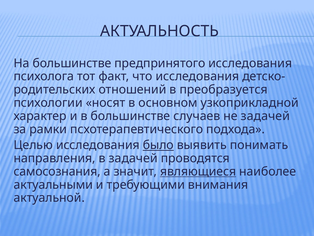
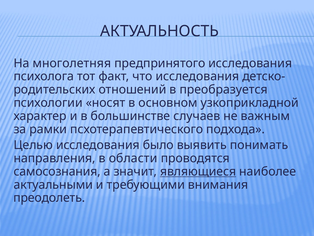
На большинстве: большинстве -> многолетняя
не задачей: задачей -> важным
было underline: present -> none
в задачей: задачей -> области
актуальной: актуальной -> преодолеть
